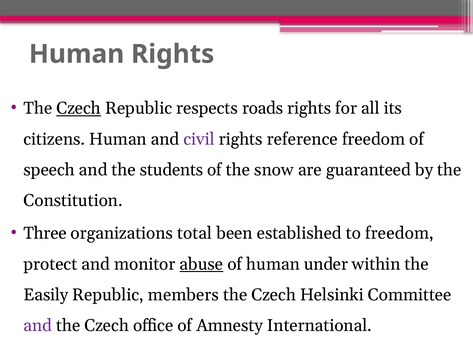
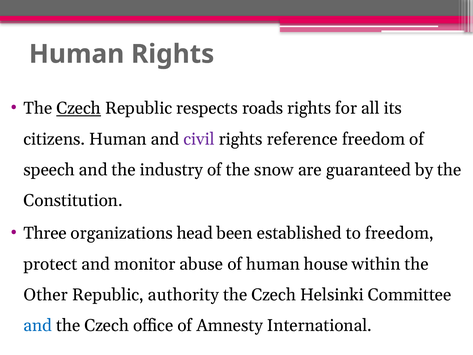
students: students -> industry
total: total -> head
abuse underline: present -> none
under: under -> house
Easily: Easily -> Other
members: members -> authority
and at (38, 325) colour: purple -> blue
